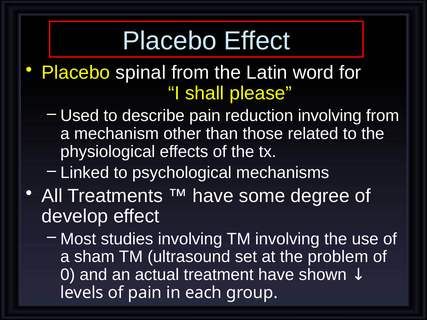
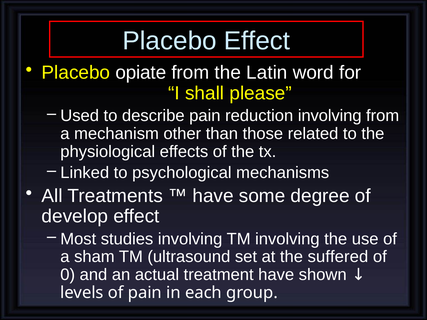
spinal: spinal -> opiate
problem: problem -> suffered
